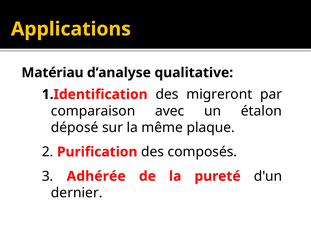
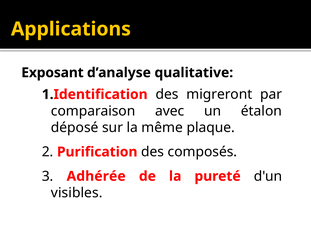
Matériau: Matériau -> Exposant
dernier: dernier -> visibles
